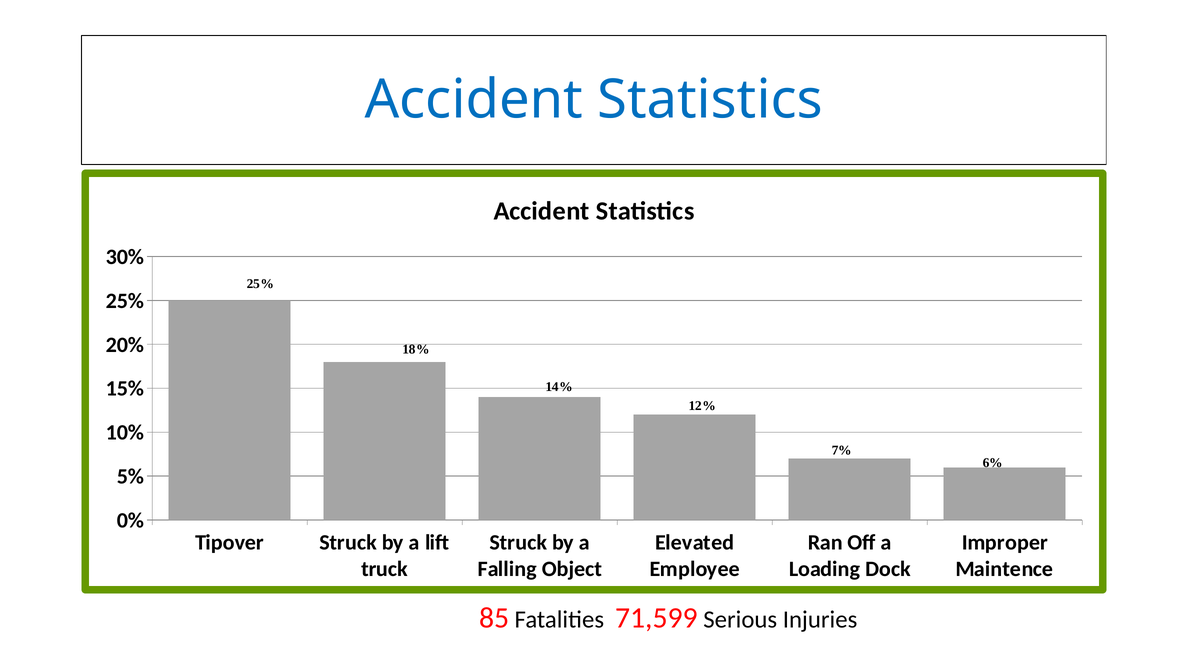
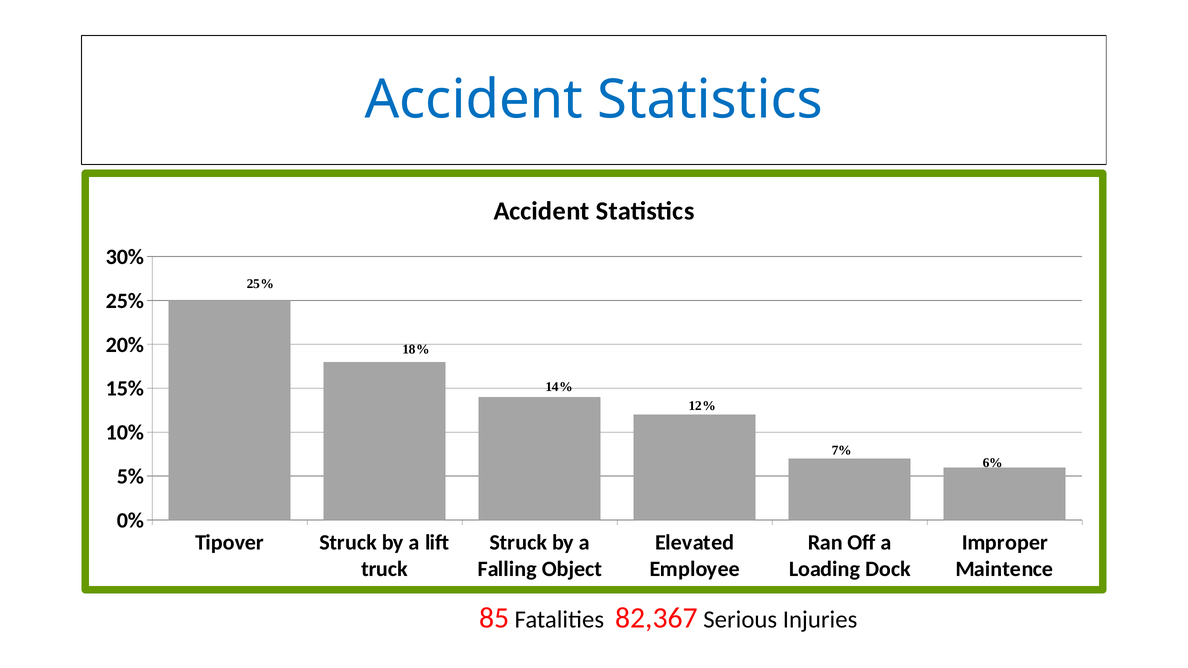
71,599: 71,599 -> 82,367
